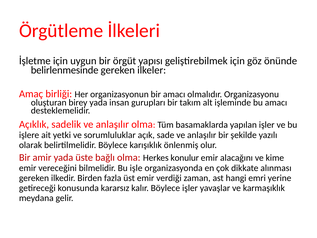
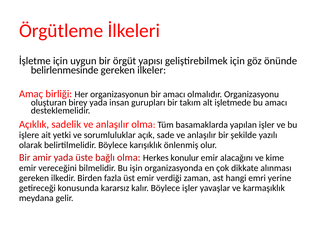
işleminde: işleminde -> işletmede
işle: işle -> işin
